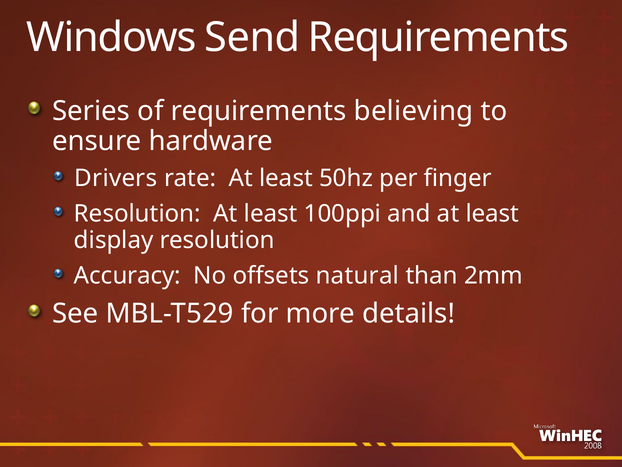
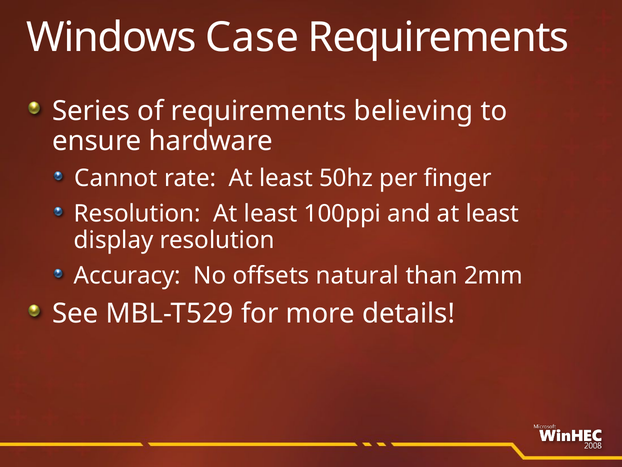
Send: Send -> Case
Drivers: Drivers -> Cannot
